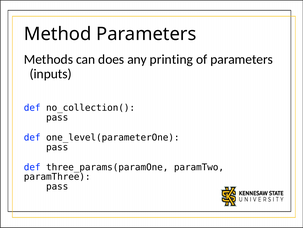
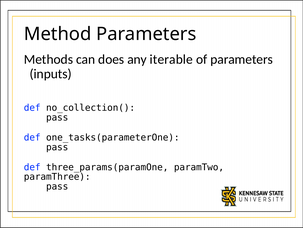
printing: printing -> iterable
one_level(parameterOne: one_level(parameterOne -> one_tasks(parameterOne
